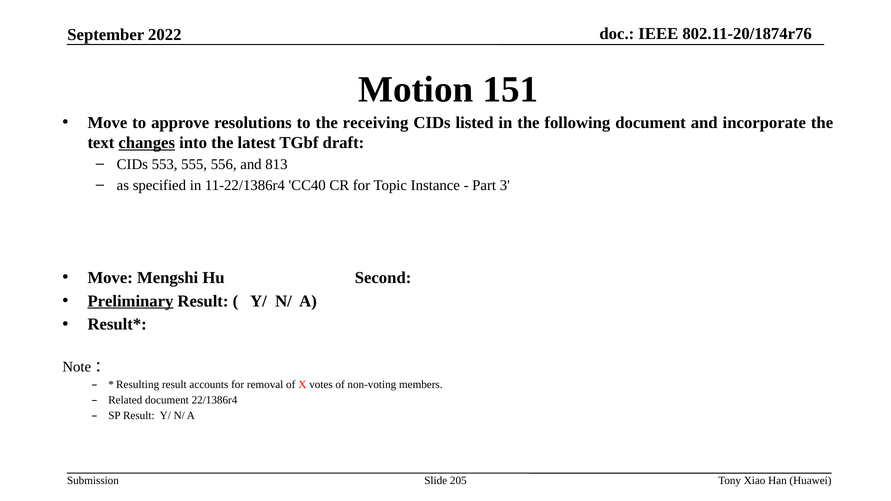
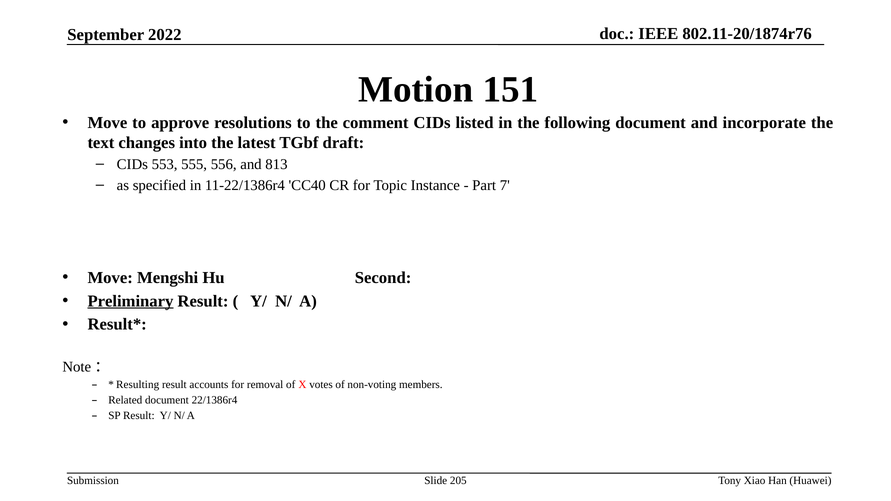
receiving: receiving -> comment
changes underline: present -> none
3: 3 -> 7
